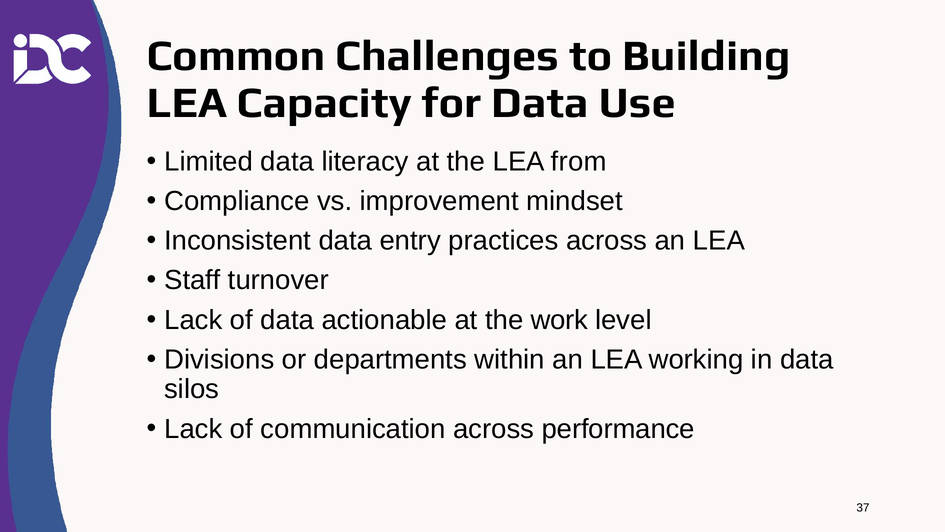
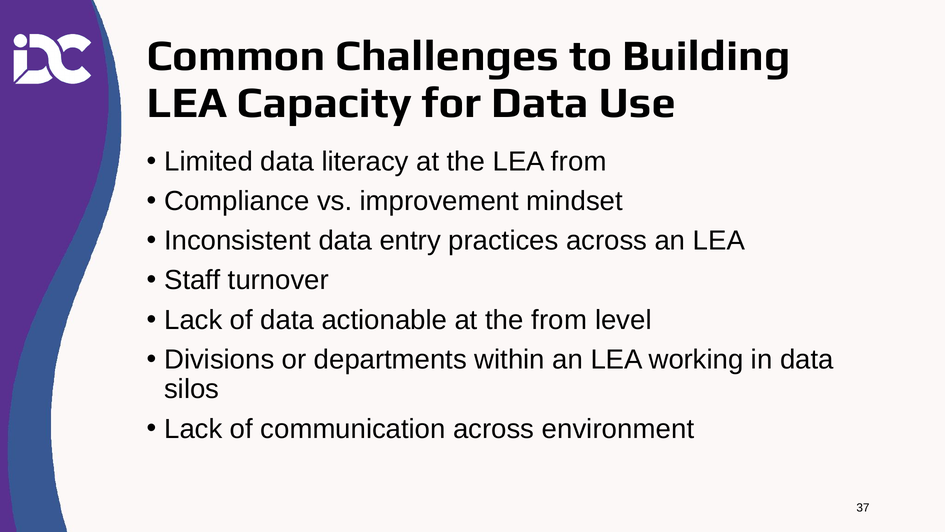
the work: work -> from
performance: performance -> environment
